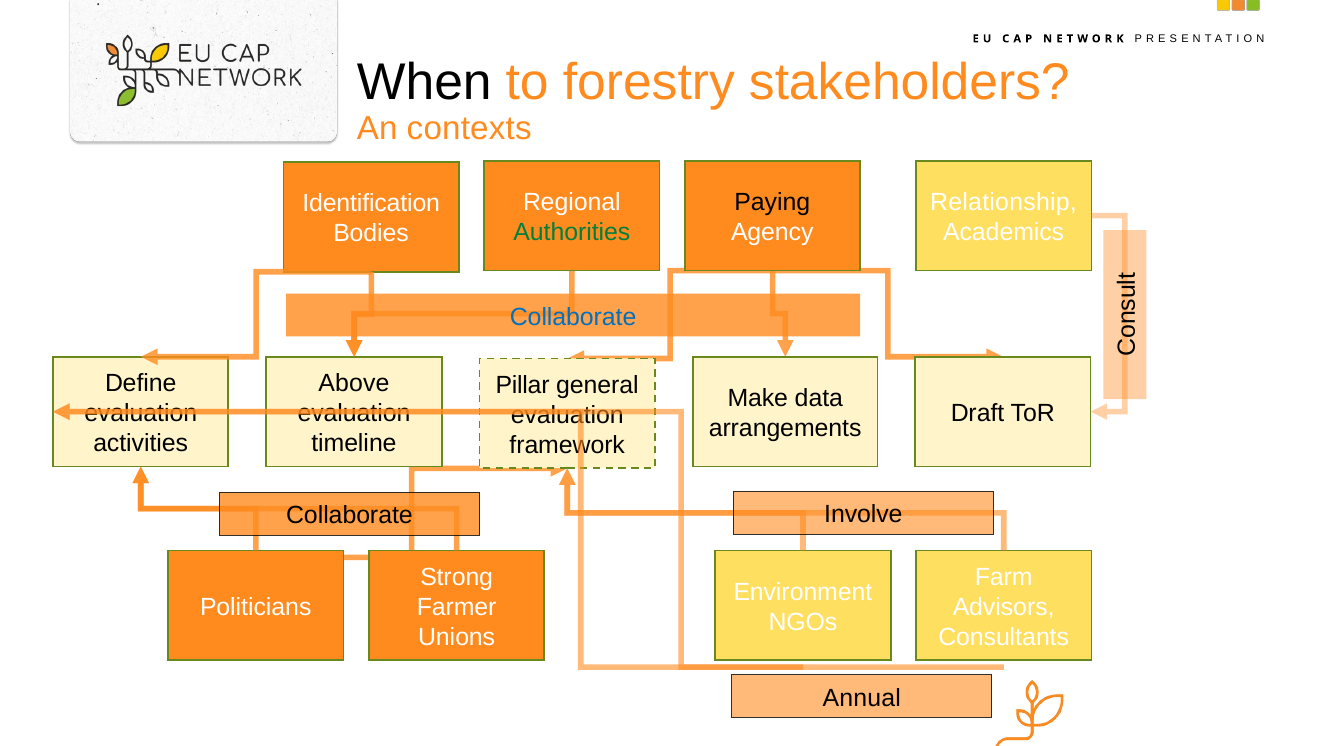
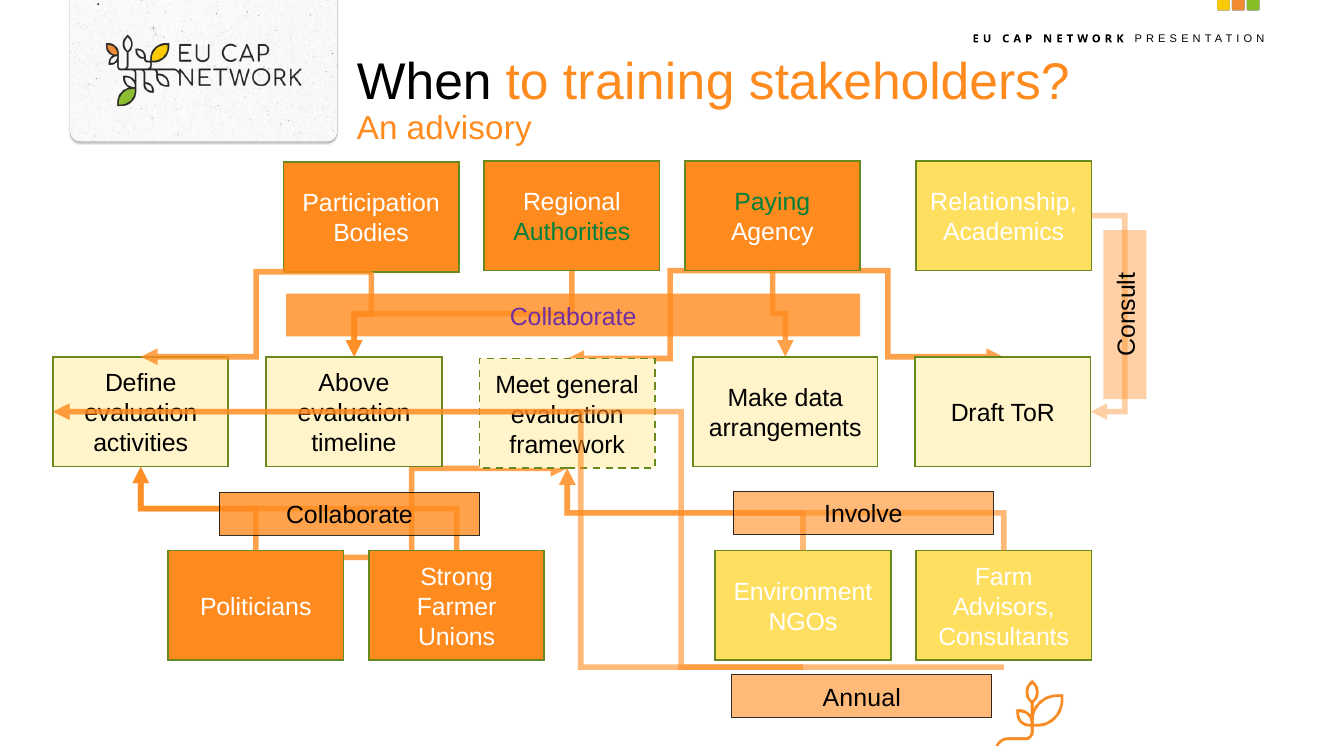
forestry: forestry -> training
contexts: contexts -> advisory
Paying colour: black -> green
Identification: Identification -> Participation
Collaborate at (573, 317) colour: blue -> purple
Pillar: Pillar -> Meet
